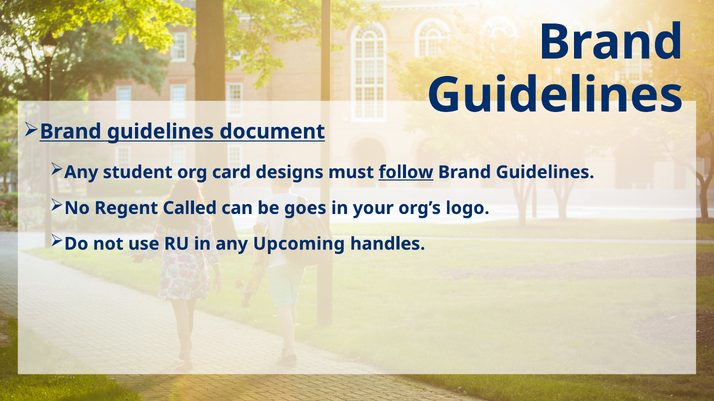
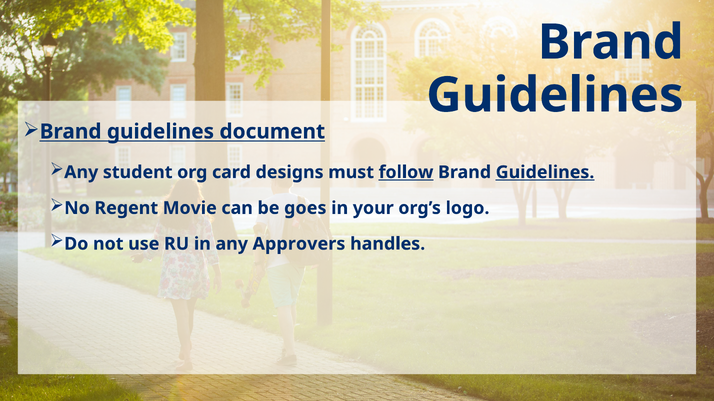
Guidelines at (545, 173) underline: none -> present
Called: Called -> Movie
Upcoming: Upcoming -> Approvers
